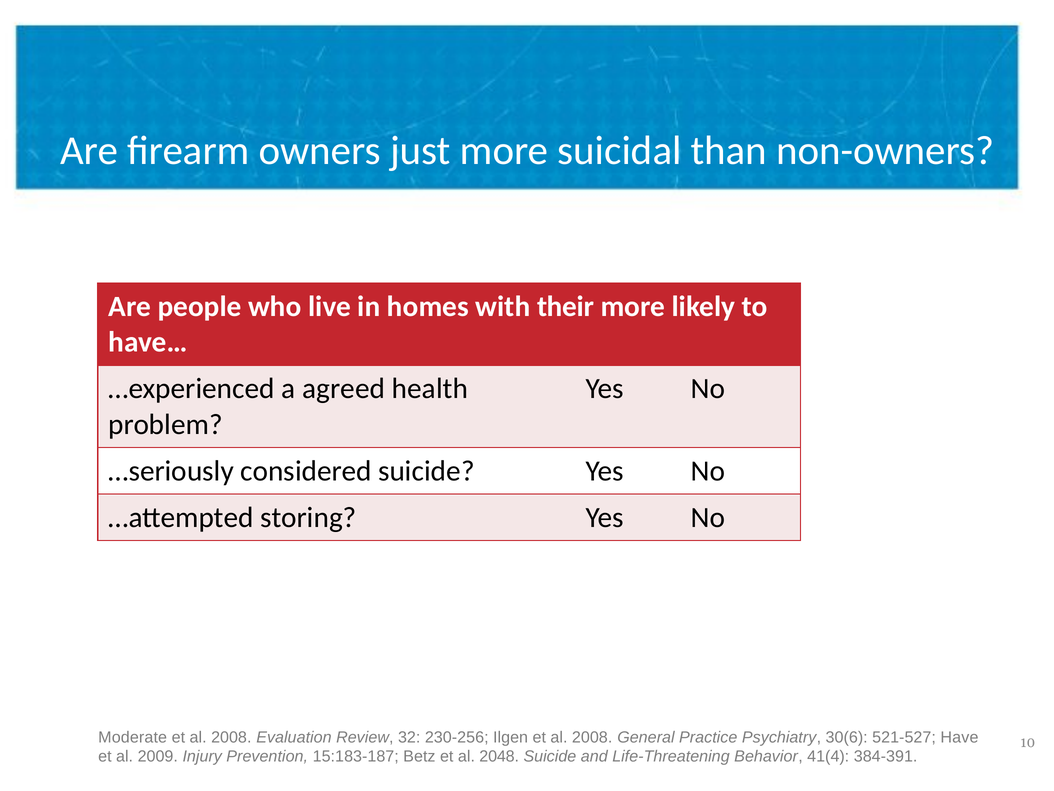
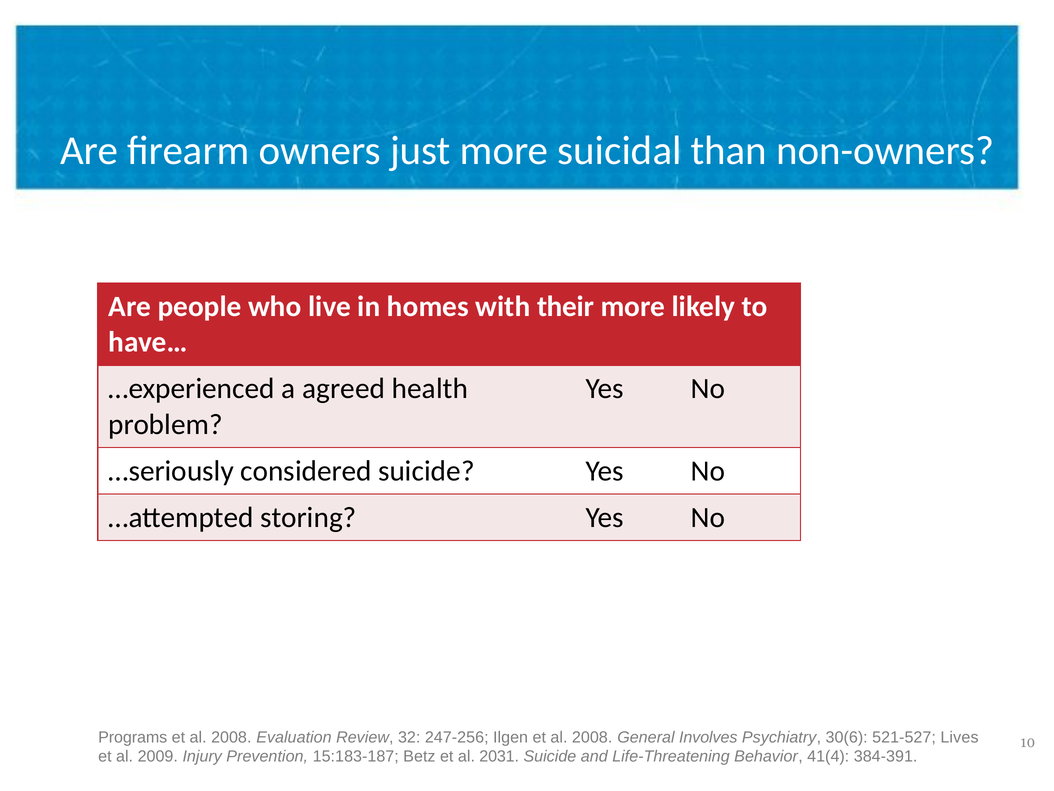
Moderate: Moderate -> Programs
230-256: 230-256 -> 247-256
Practice: Practice -> Involves
Have: Have -> Lives
2048: 2048 -> 2031
